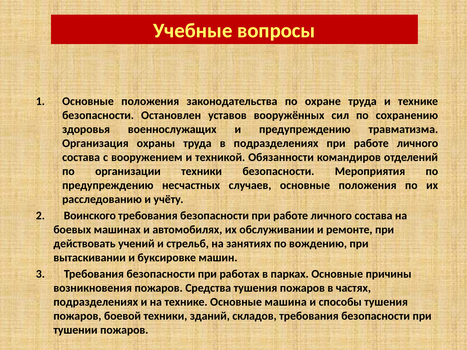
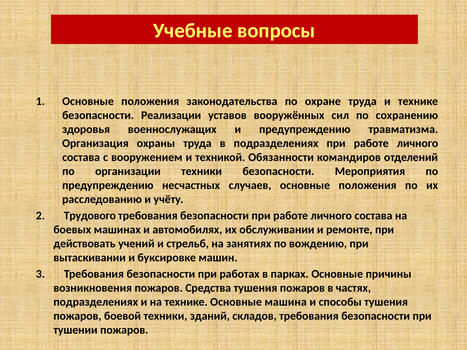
Остановлен: Остановлен -> Реализации
Воинского: Воинского -> Трудового
